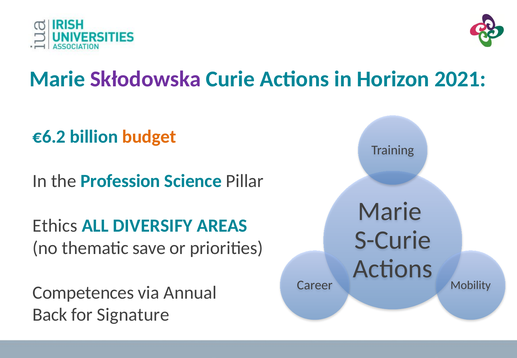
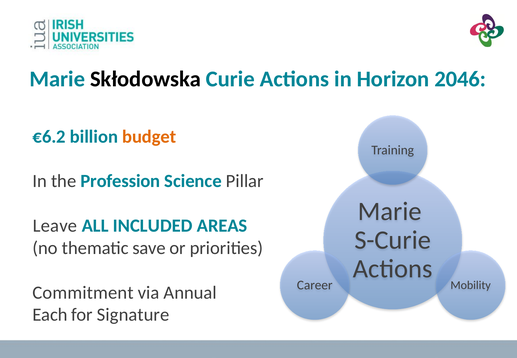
Skłodowska colour: purple -> black
2021: 2021 -> 2046
Ethics: Ethics -> Leave
DIVERSIFY: DIVERSIFY -> INCLUDED
Competences: Competences -> Commitment
Back: Back -> Each
